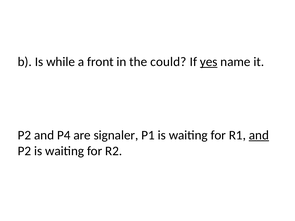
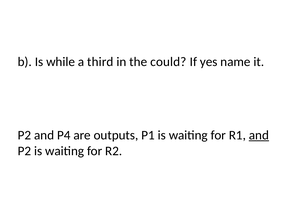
front: front -> third
yes underline: present -> none
signaler: signaler -> outputs
